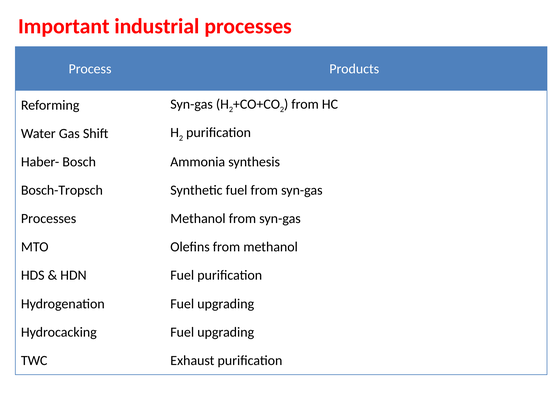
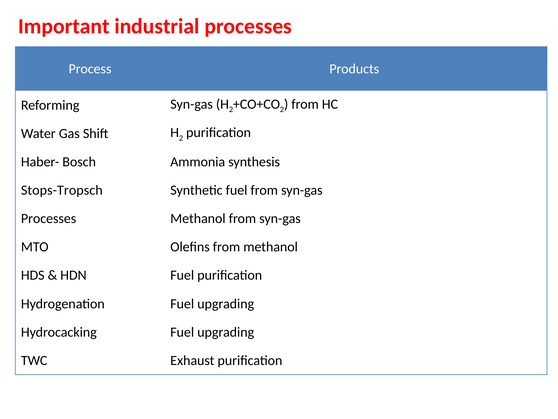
Bosch-Tropsch: Bosch-Tropsch -> Stops-Tropsch
